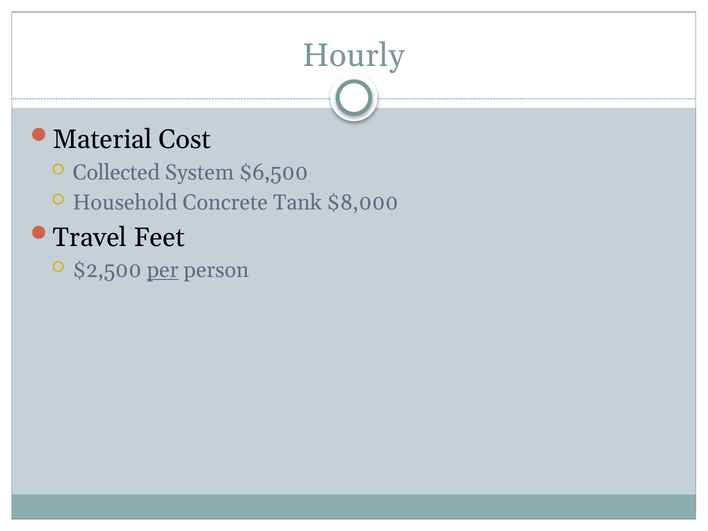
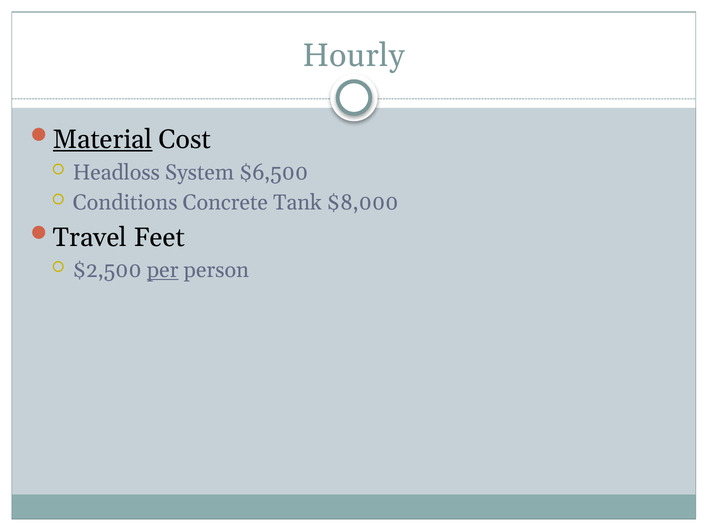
Material underline: none -> present
Collected: Collected -> Headloss
Household: Household -> Conditions
